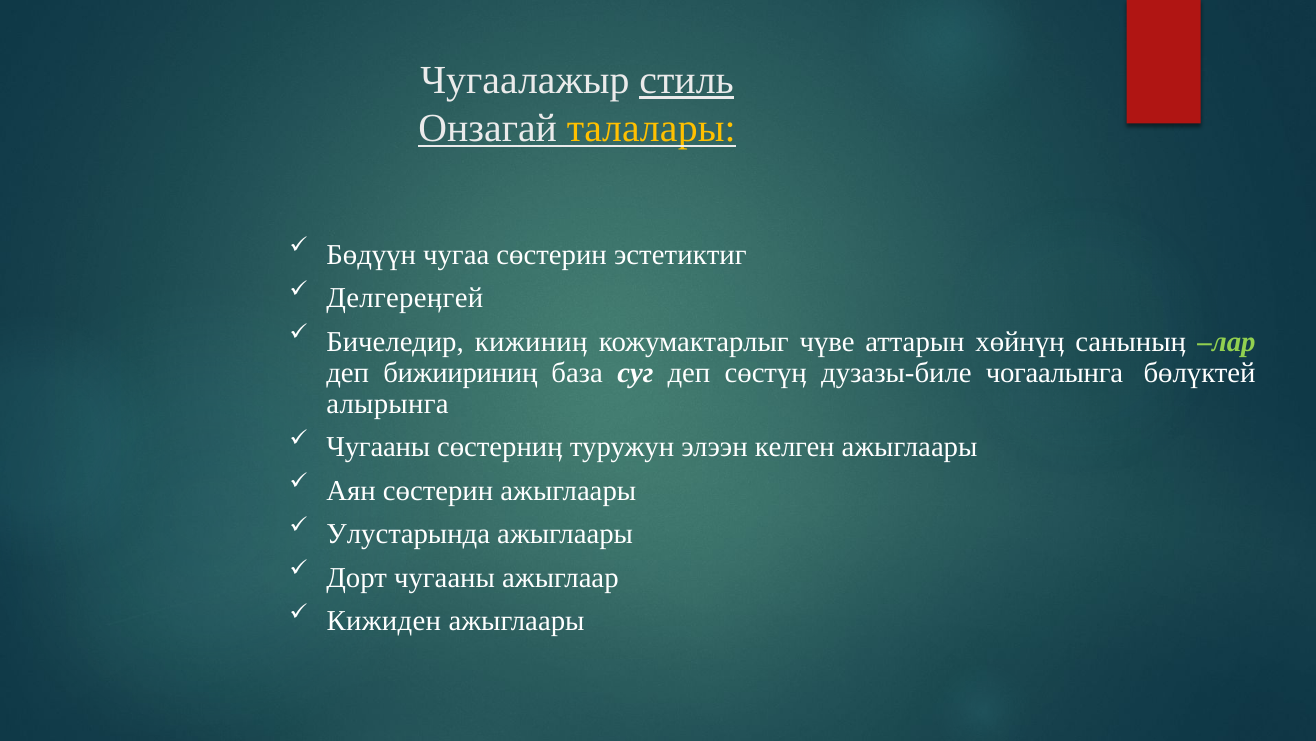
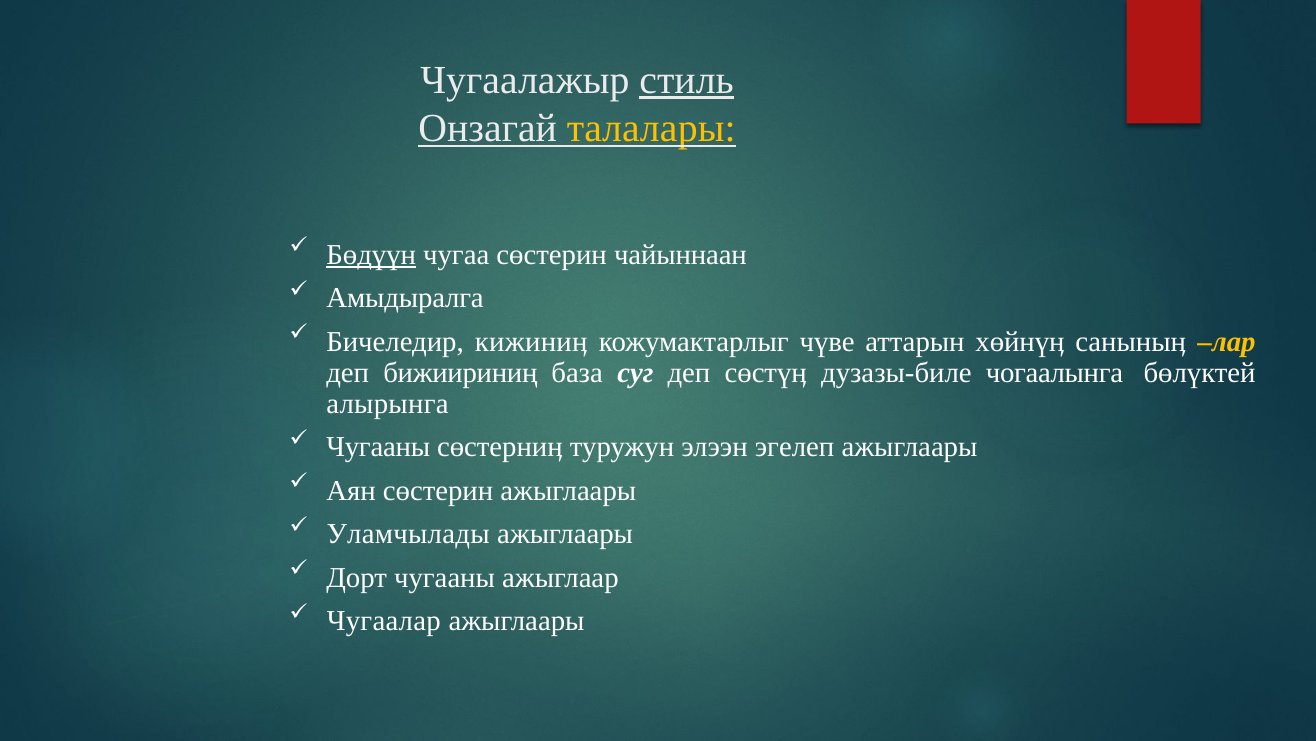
Бөдүүн underline: none -> present
эстетиктиг: эстетиктиг -> чайыннаан
Делгереӊгей: Делгереӊгей -> Амыдыралга
лар colour: light green -> yellow
келген: келген -> эгелеп
Улустарында: Улустарында -> Уламчылады
Кижиден: Кижиден -> Чугаалар
